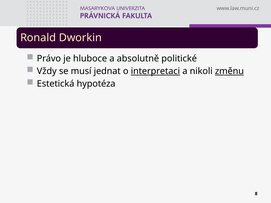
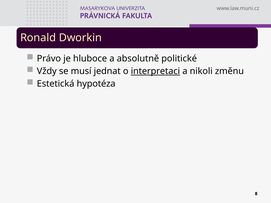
změnu underline: present -> none
